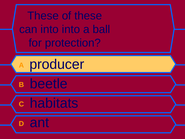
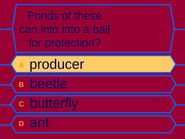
These at (43, 16): These -> Ponds
habitats: habitats -> butterfly
